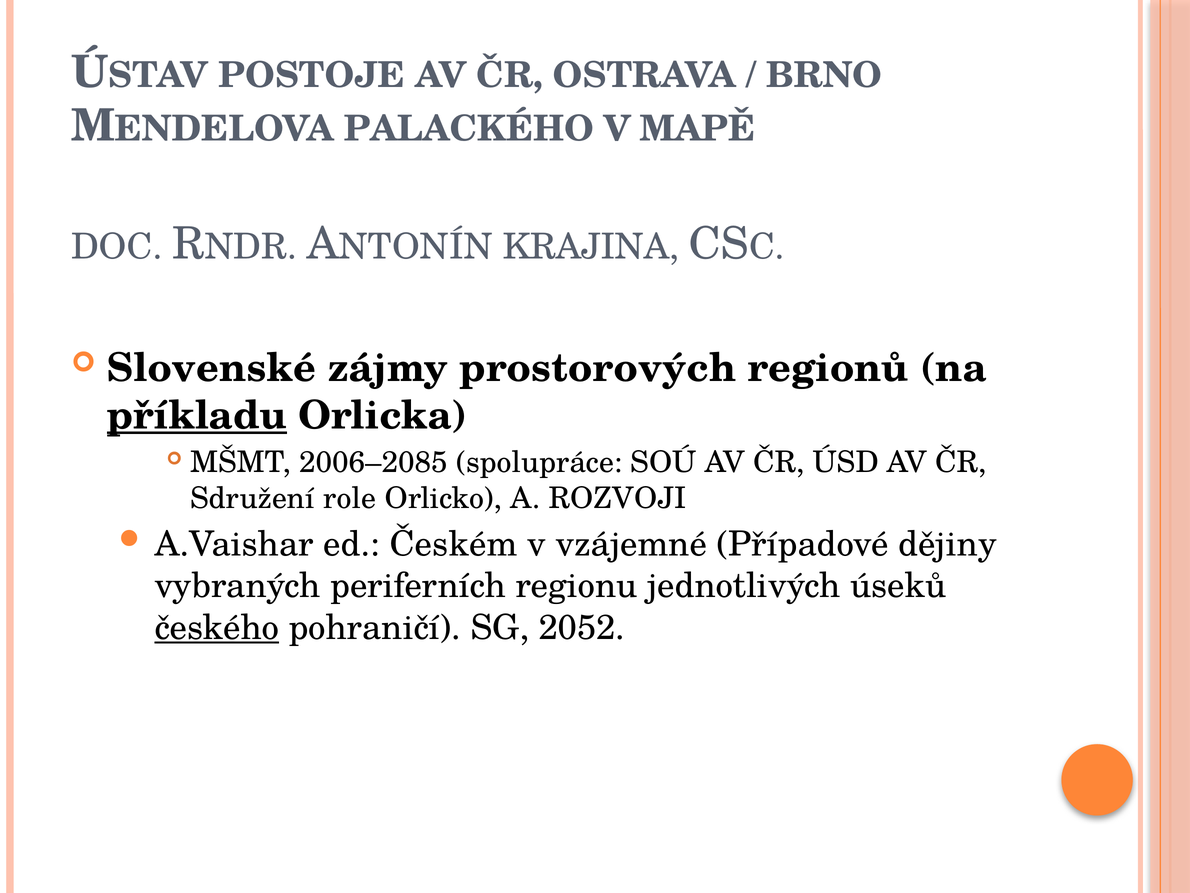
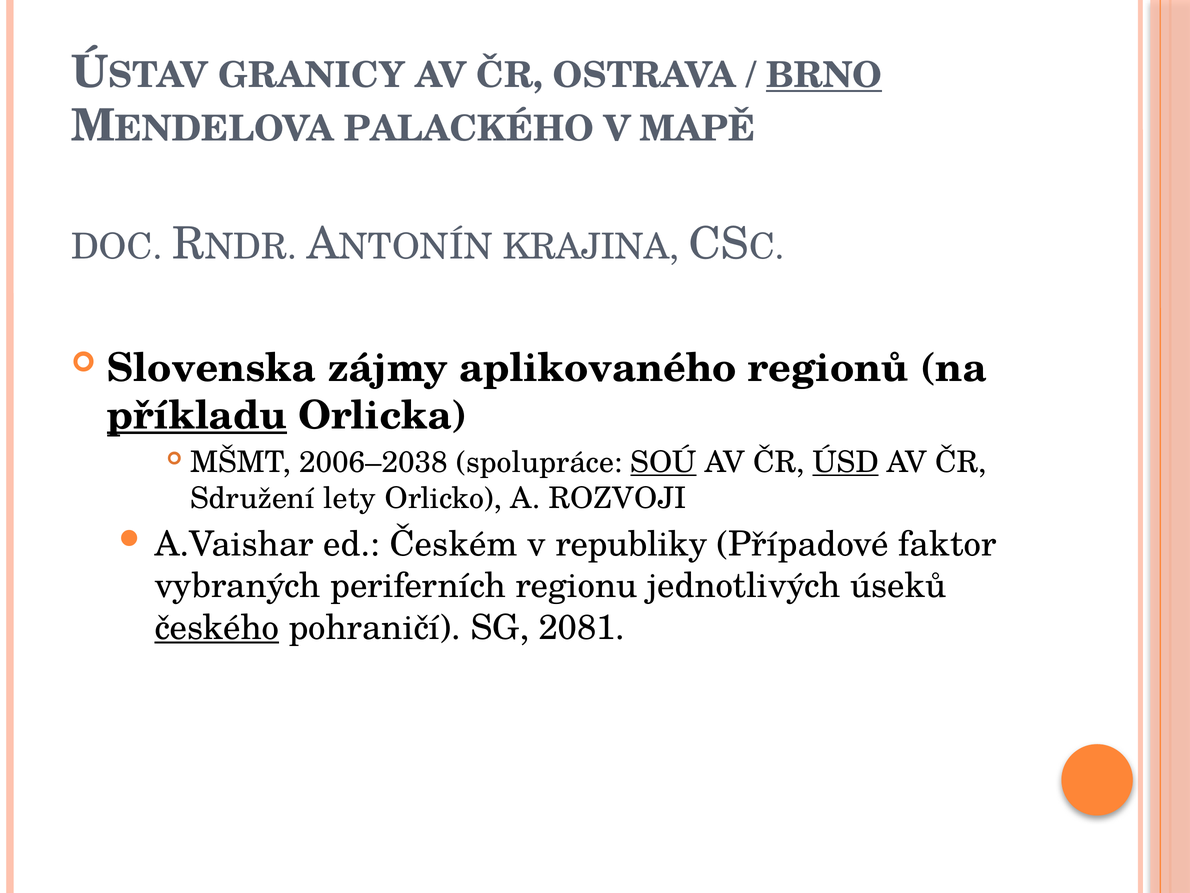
POSTOJE: POSTOJE -> GRANICY
BRNO underline: none -> present
Slovenské: Slovenské -> Slovenska
prostorových: prostorových -> aplikovaného
2006–2085: 2006–2085 -> 2006–2038
SOÚ underline: none -> present
ÚSD underline: none -> present
role: role -> lety
vzájemné: vzájemné -> republiky
dějiny: dějiny -> faktor
2052: 2052 -> 2081
